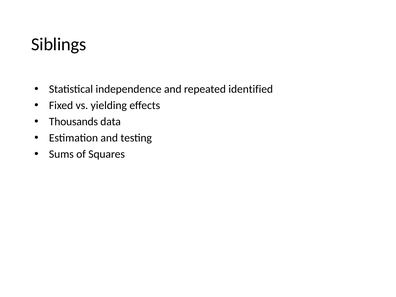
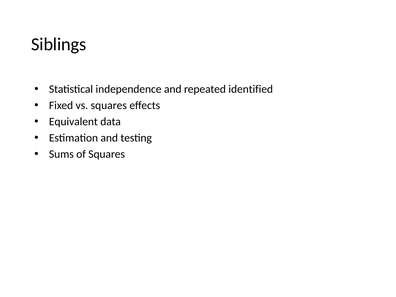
vs yielding: yielding -> squares
Thousands: Thousands -> Equivalent
